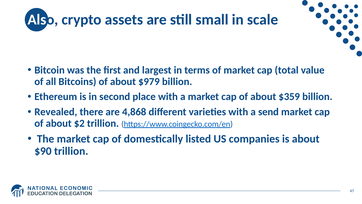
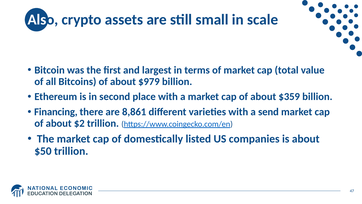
Revealed: Revealed -> Financing
4,868: 4,868 -> 8,861
$90: $90 -> $50
